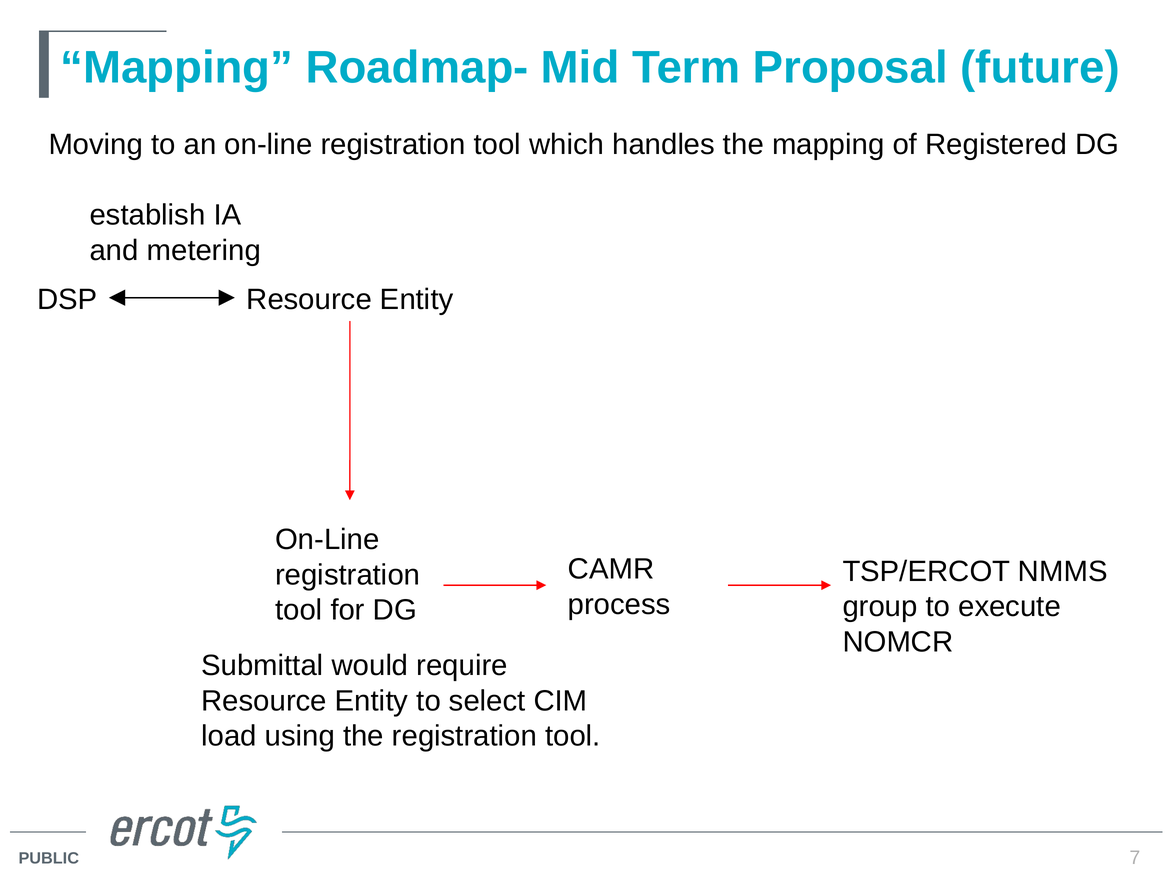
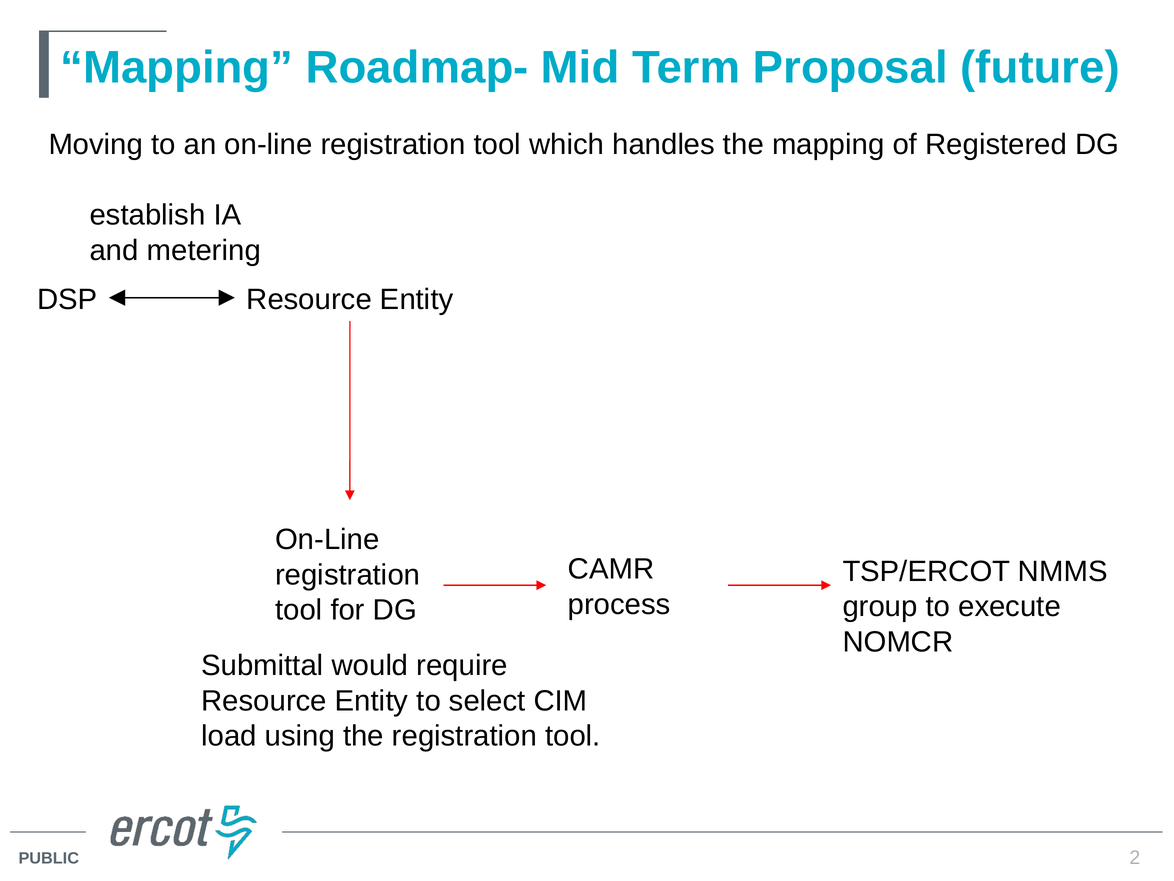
7: 7 -> 2
